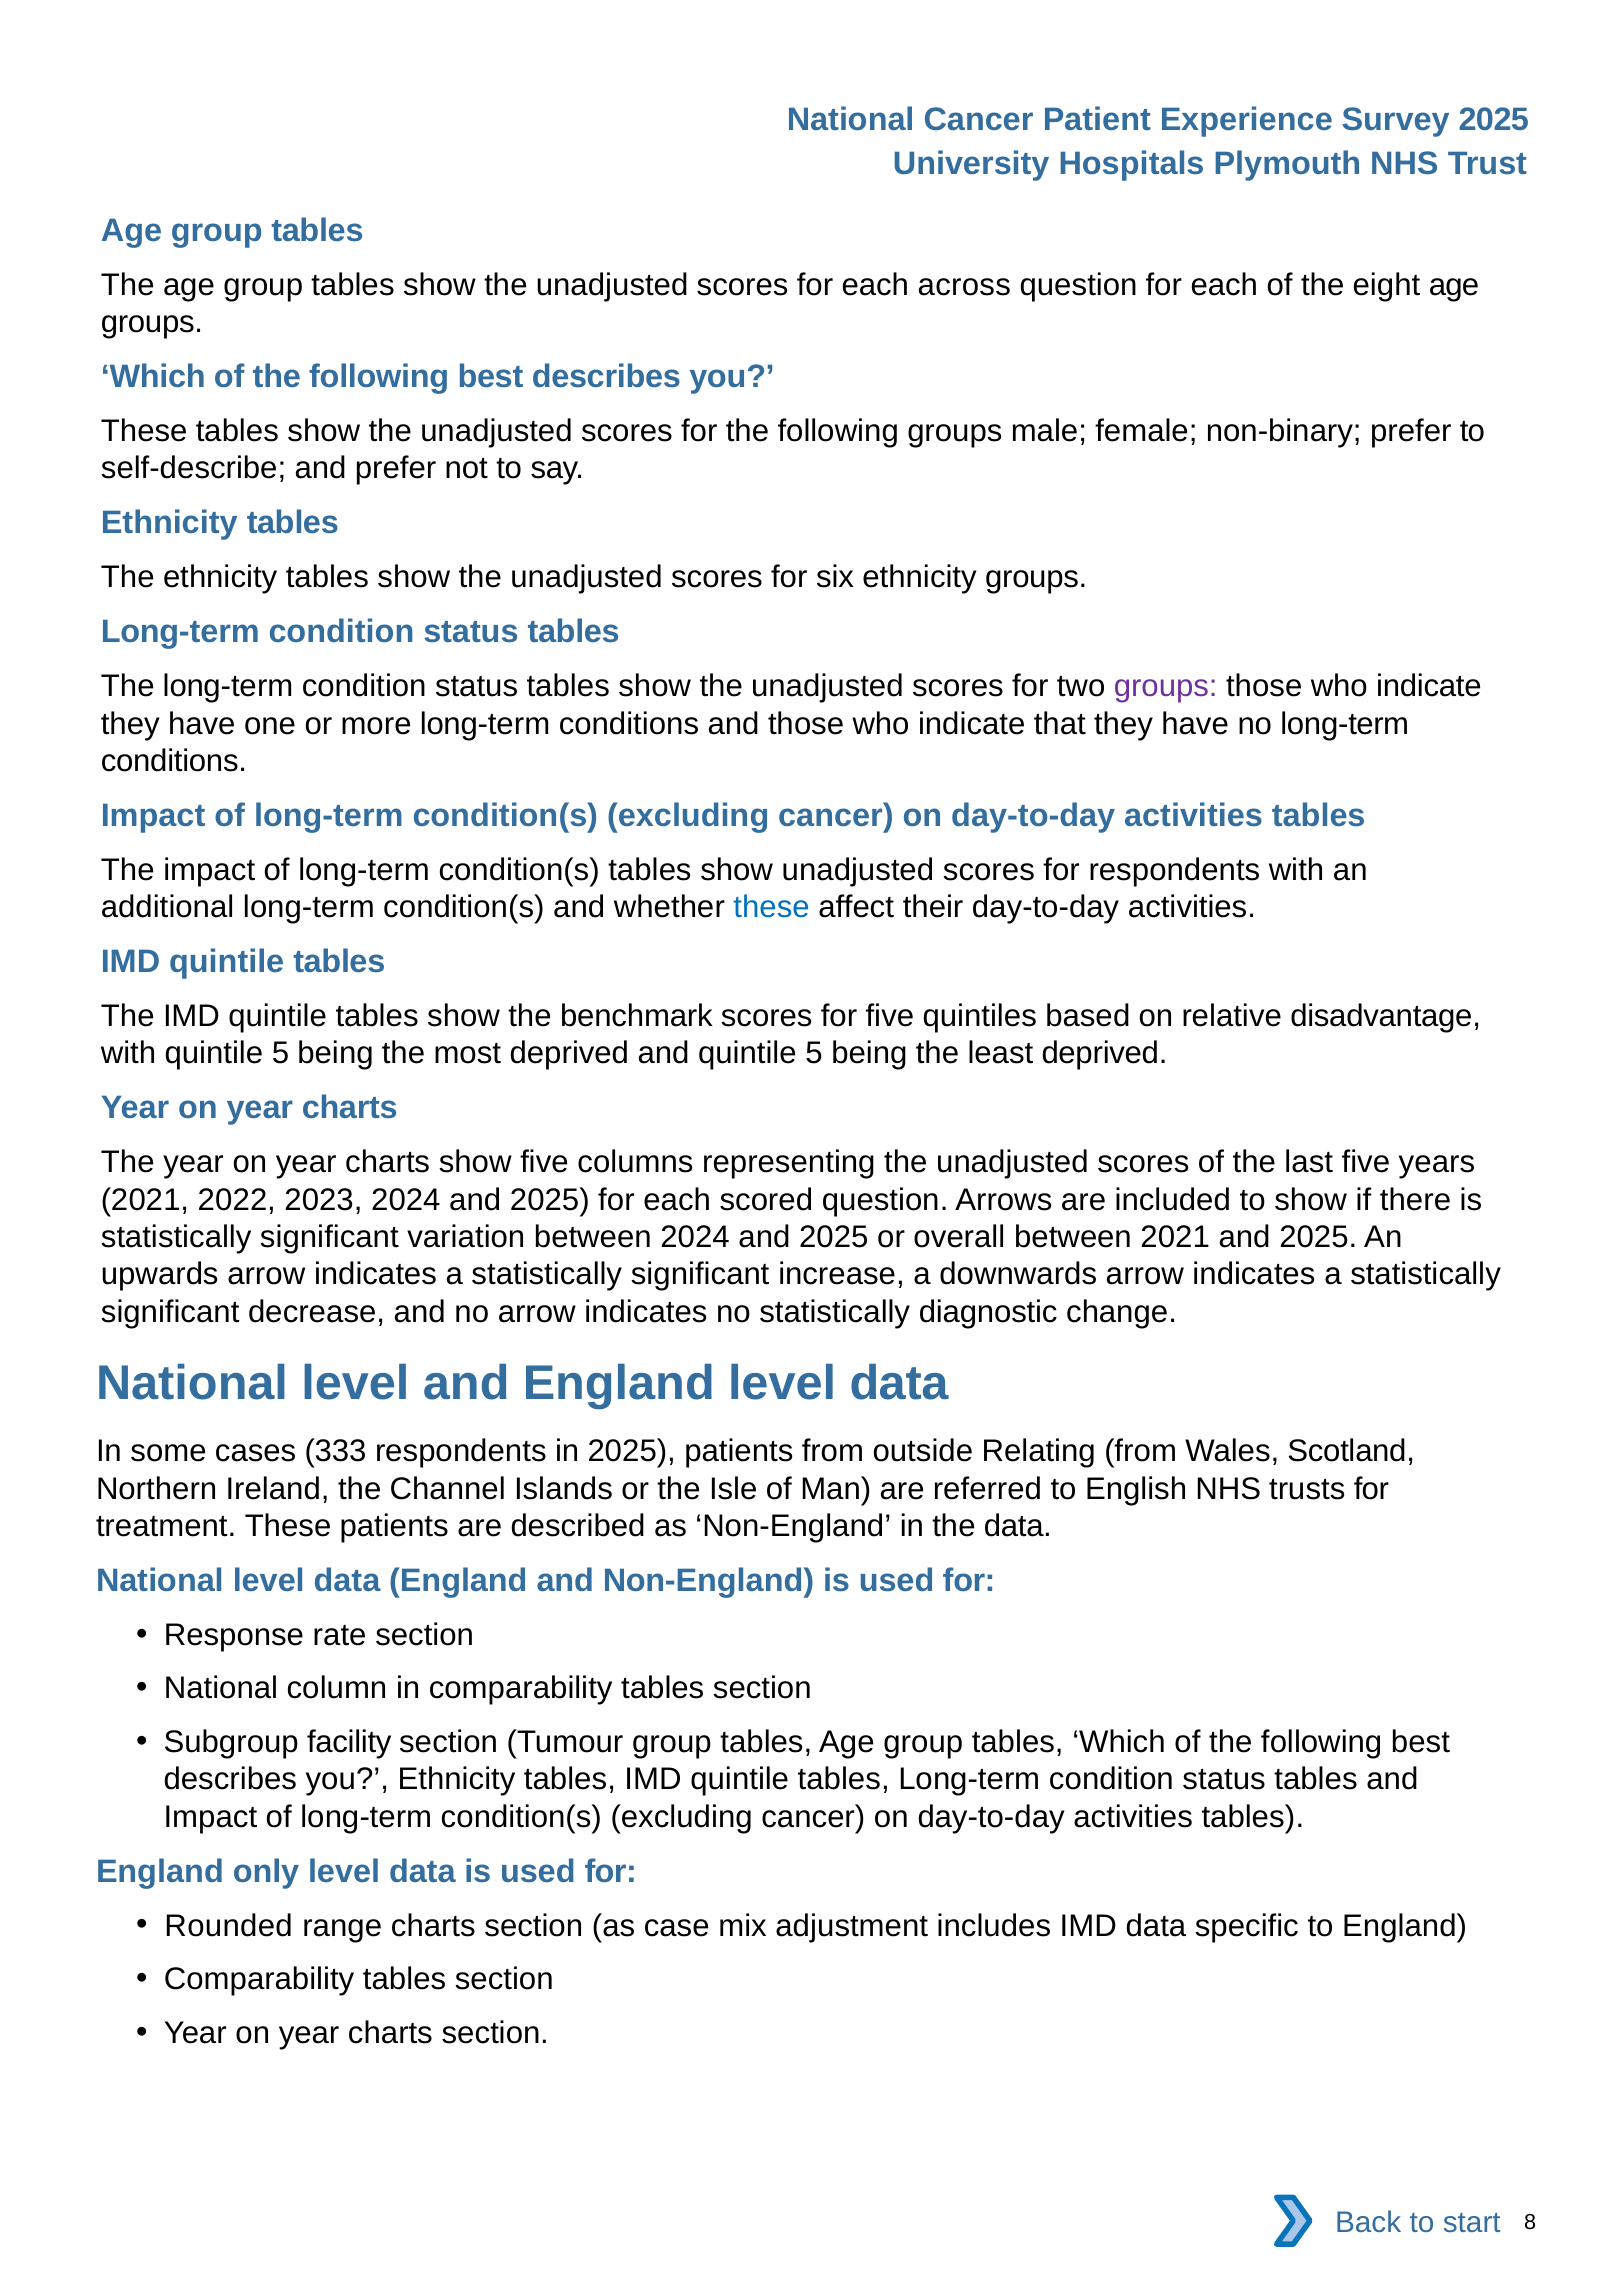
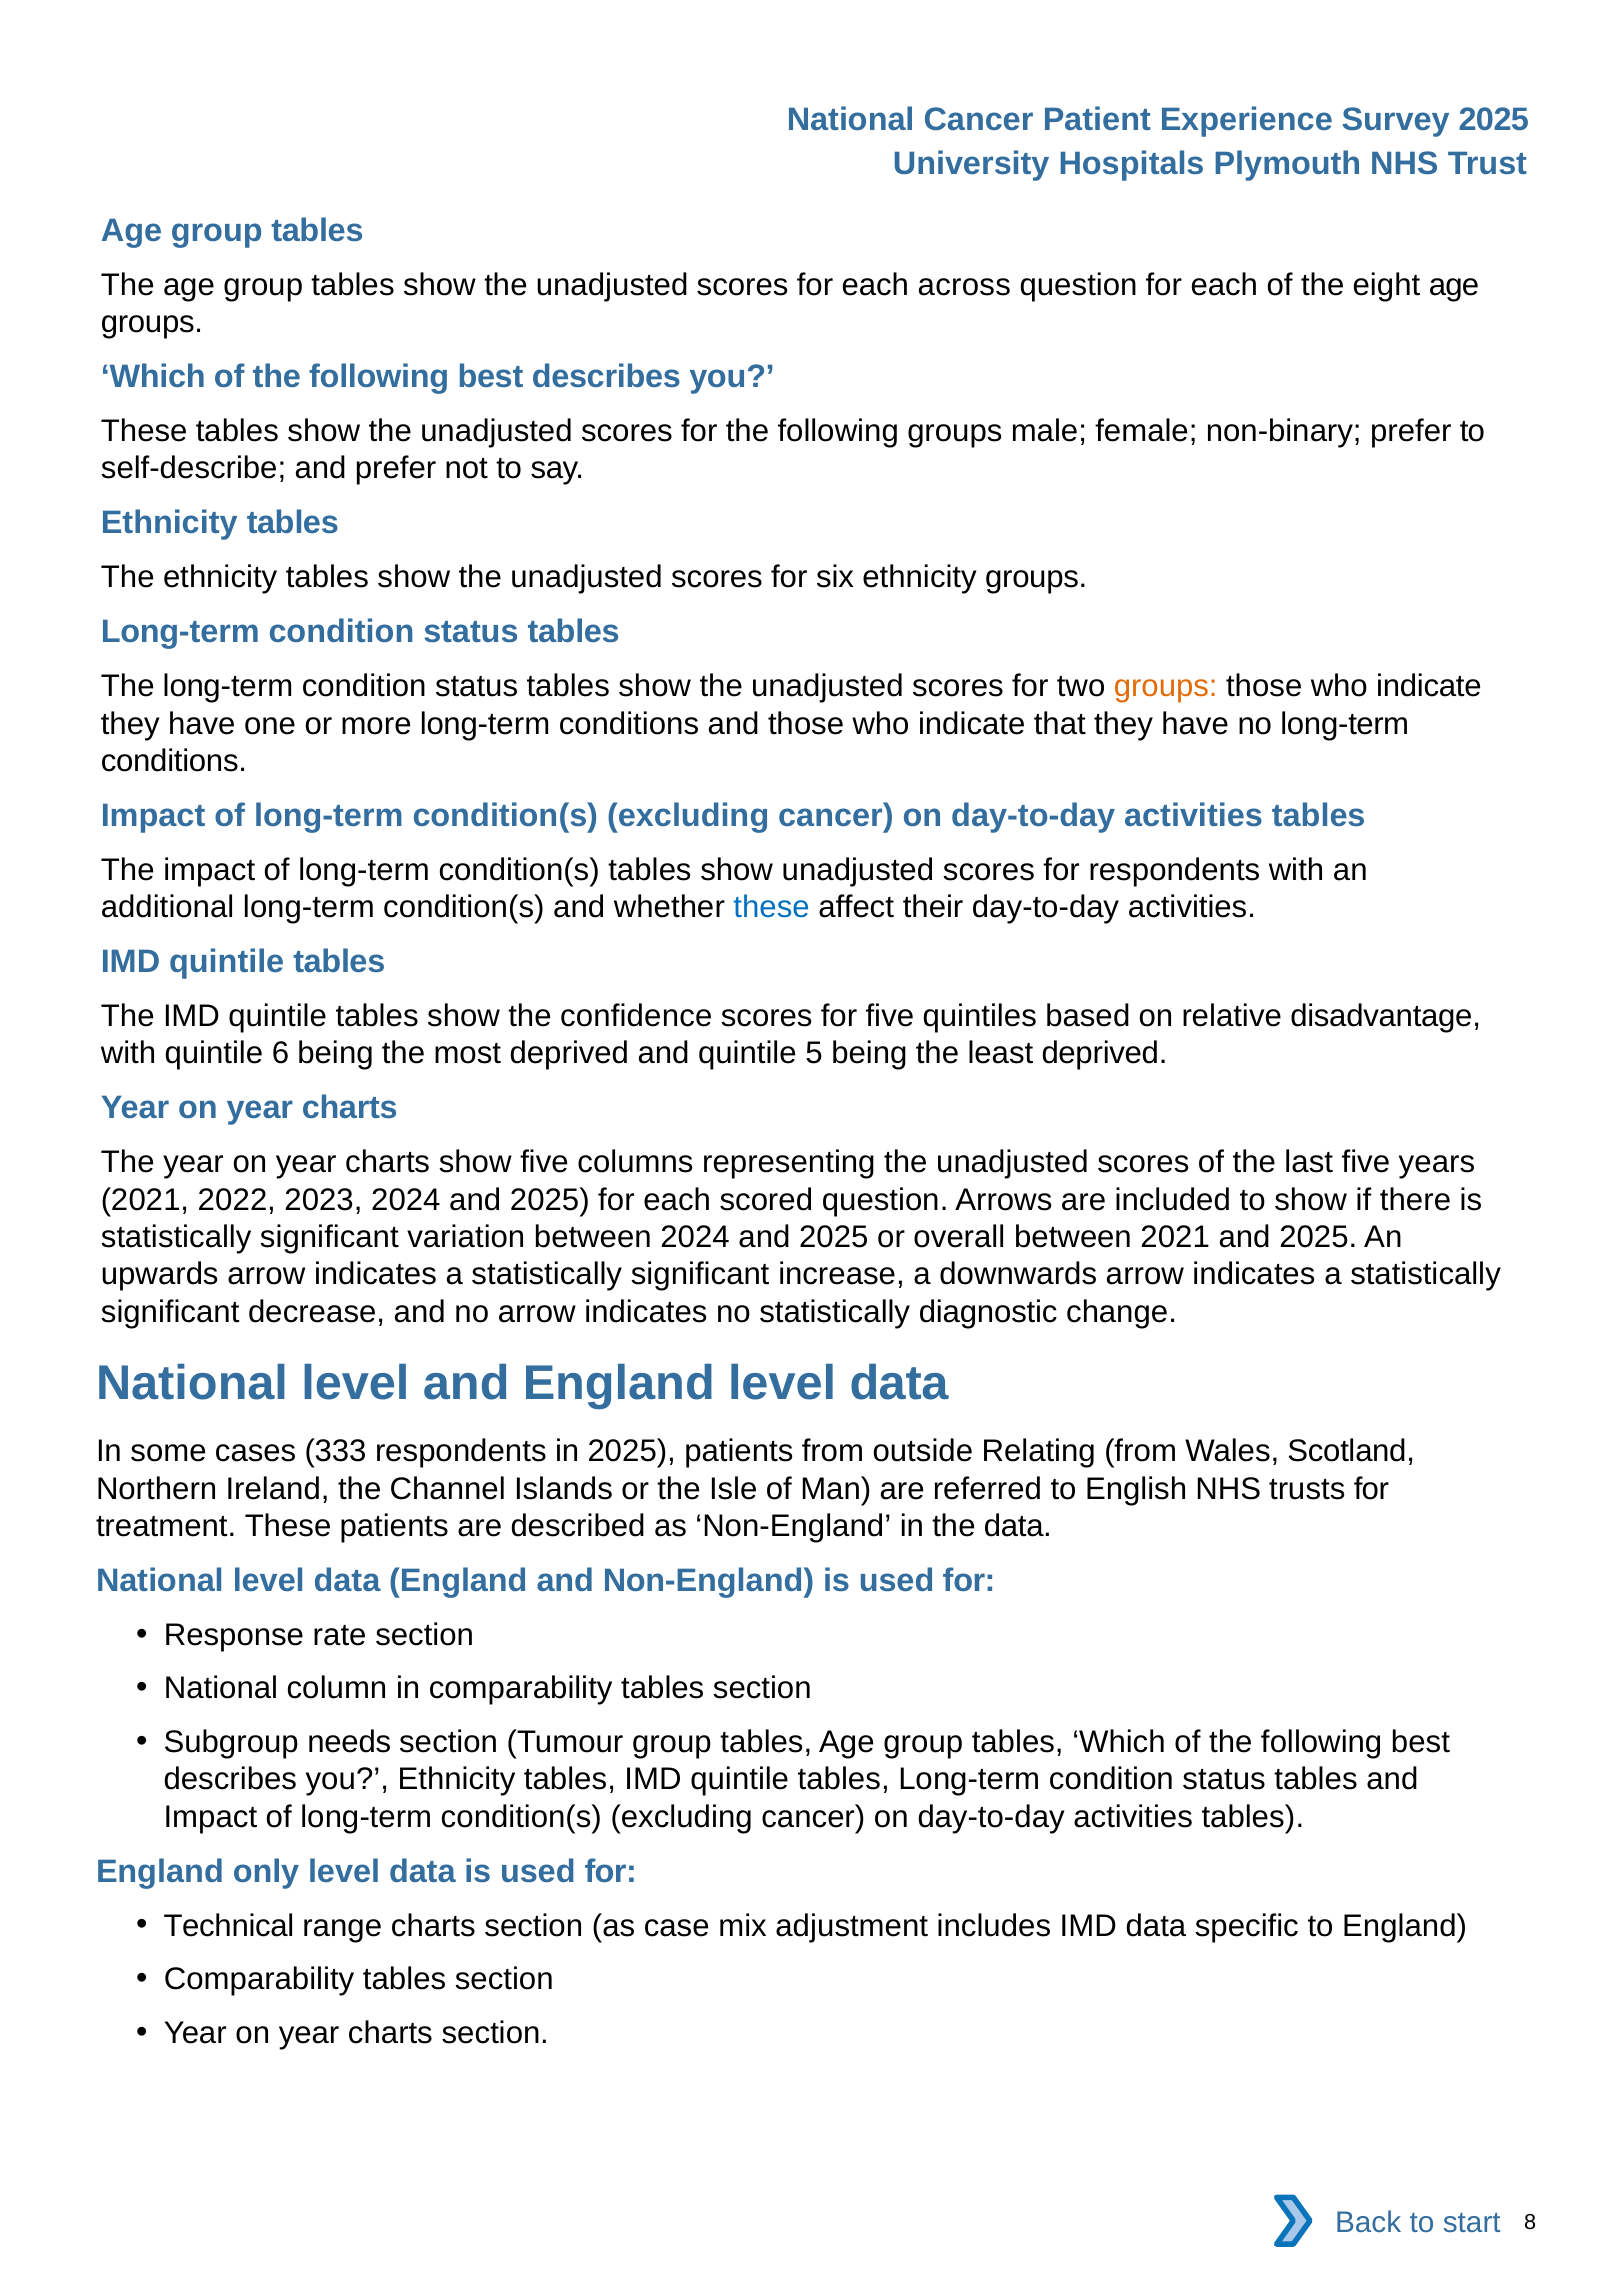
groups at (1166, 687) colour: purple -> orange
benchmark: benchmark -> confidence
with quintile 5: 5 -> 6
facility: facility -> needs
Rounded: Rounded -> Technical
